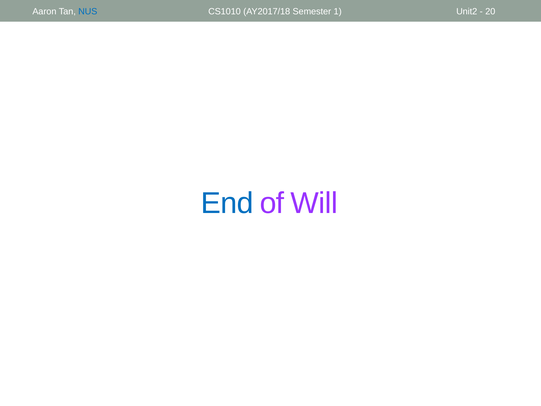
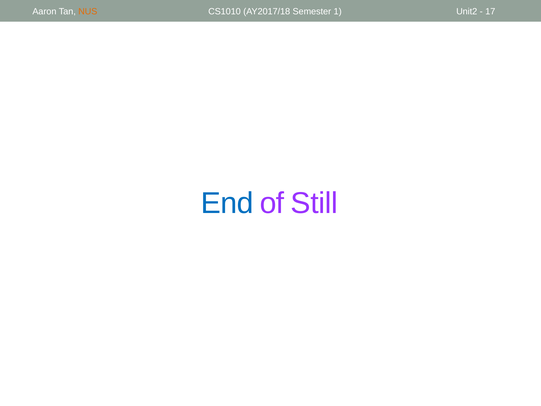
NUS colour: blue -> orange
20: 20 -> 17
Will: Will -> Still
